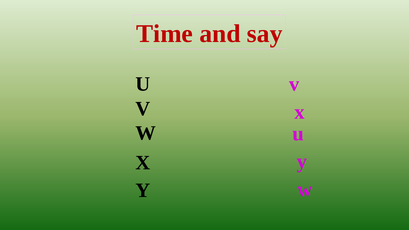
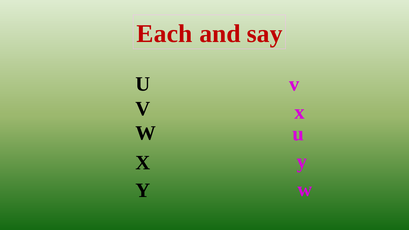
Time: Time -> Each
